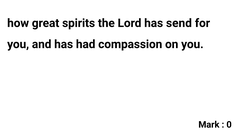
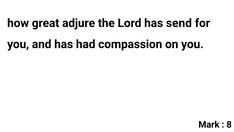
spirits: spirits -> adjure
0: 0 -> 8
